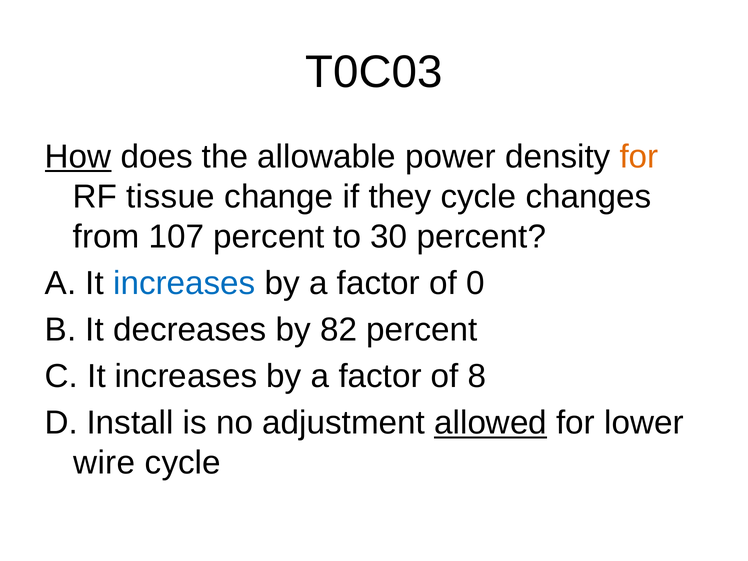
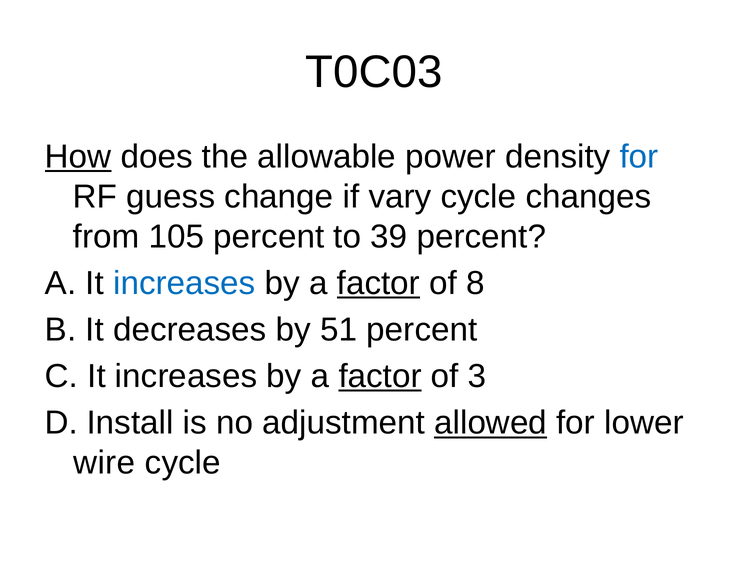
for at (639, 157) colour: orange -> blue
tissue: tissue -> guess
they: they -> vary
107: 107 -> 105
30: 30 -> 39
factor at (378, 283) underline: none -> present
0: 0 -> 8
82: 82 -> 51
factor at (380, 376) underline: none -> present
8: 8 -> 3
